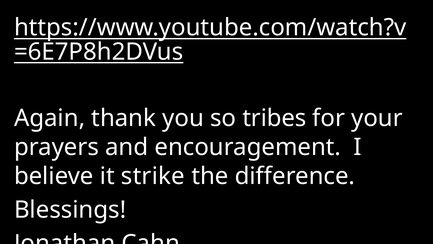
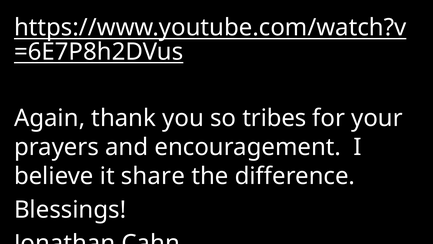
strike: strike -> share
